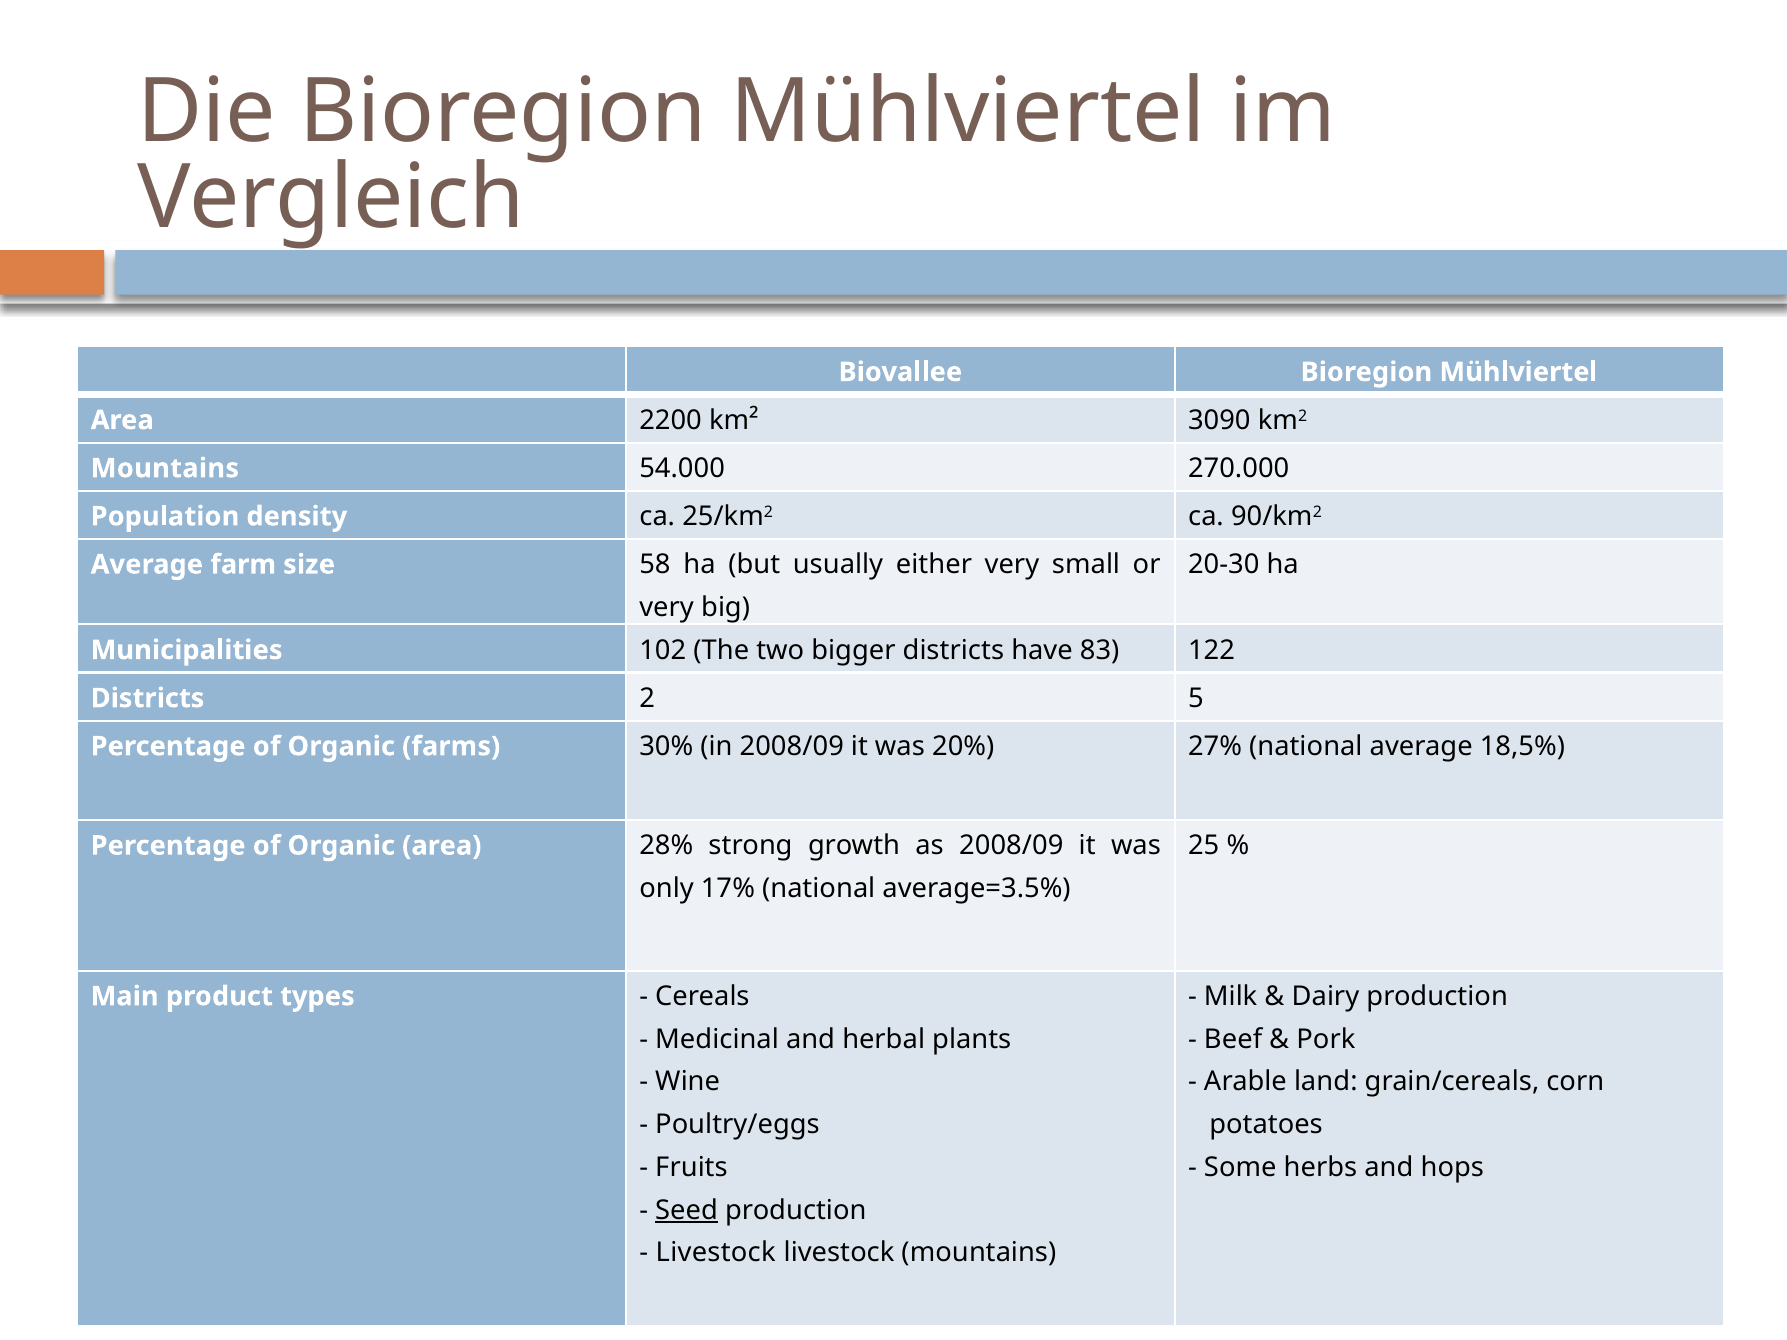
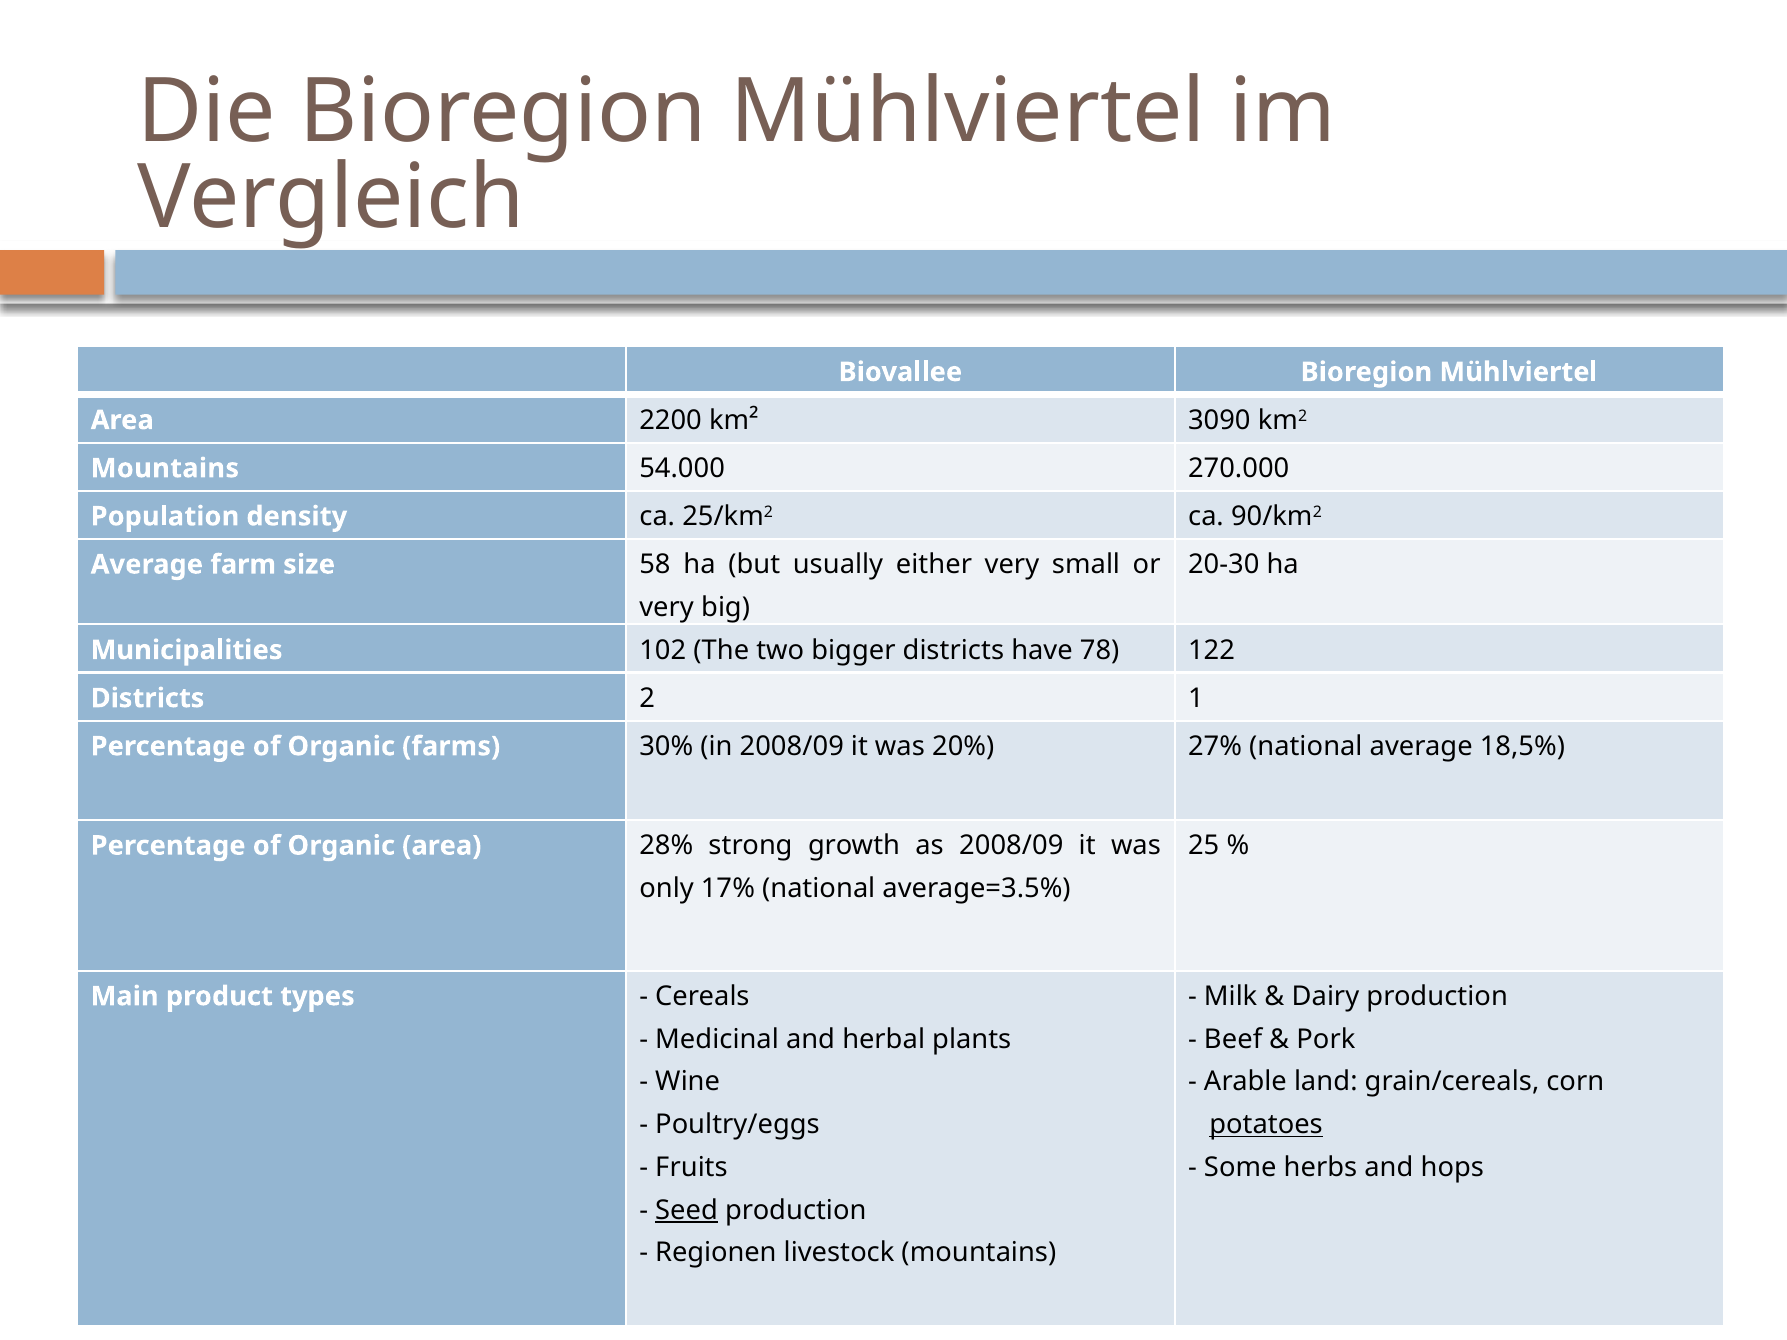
83: 83 -> 78
5: 5 -> 1
potatoes underline: none -> present
Livestock at (716, 1253): Livestock -> Regionen
